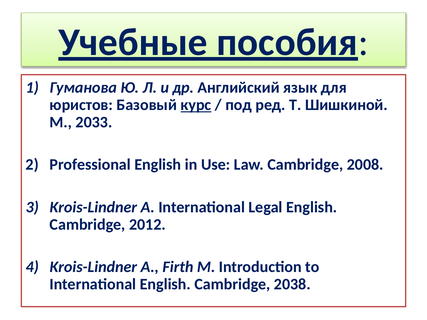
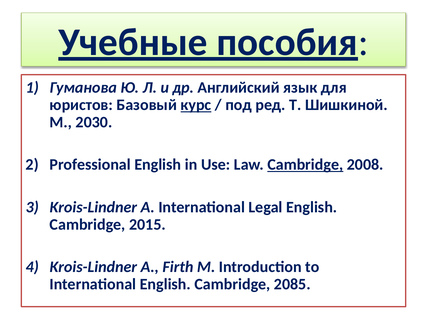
2033: 2033 -> 2030
Cambridge at (305, 165) underline: none -> present
2012: 2012 -> 2015
2038: 2038 -> 2085
